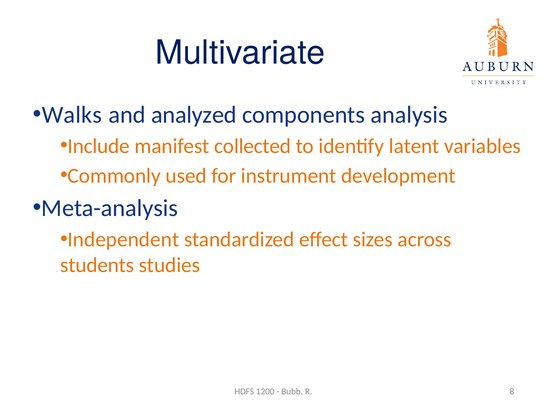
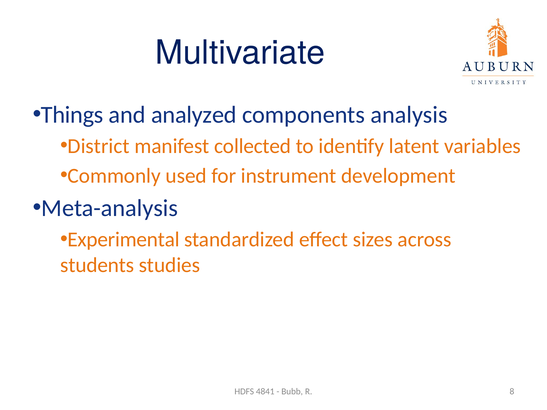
Walks: Walks -> Things
Include: Include -> District
Independent: Independent -> Experimental
1200: 1200 -> 4841
